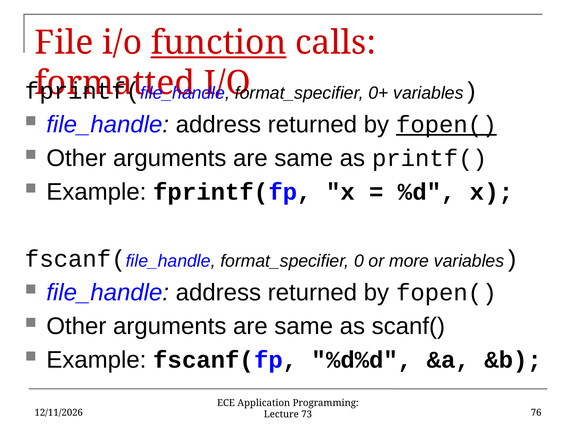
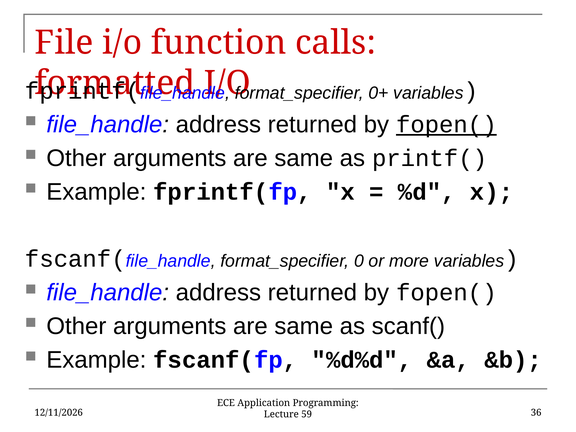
function underline: present -> none
76: 76 -> 36
73: 73 -> 59
